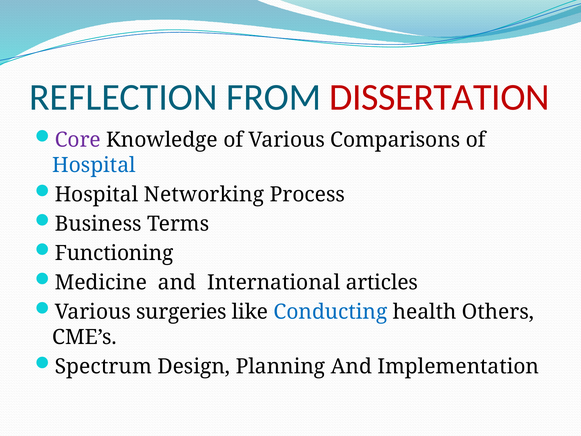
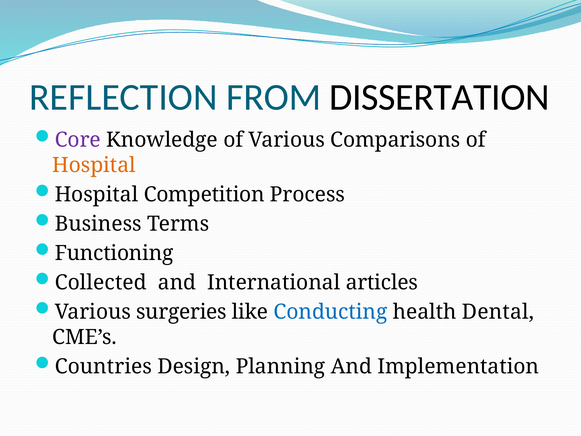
DISSERTATION colour: red -> black
Hospital at (94, 165) colour: blue -> orange
Networking: Networking -> Competition
Medicine: Medicine -> Collected
Others: Others -> Dental
Spectrum: Spectrum -> Countries
